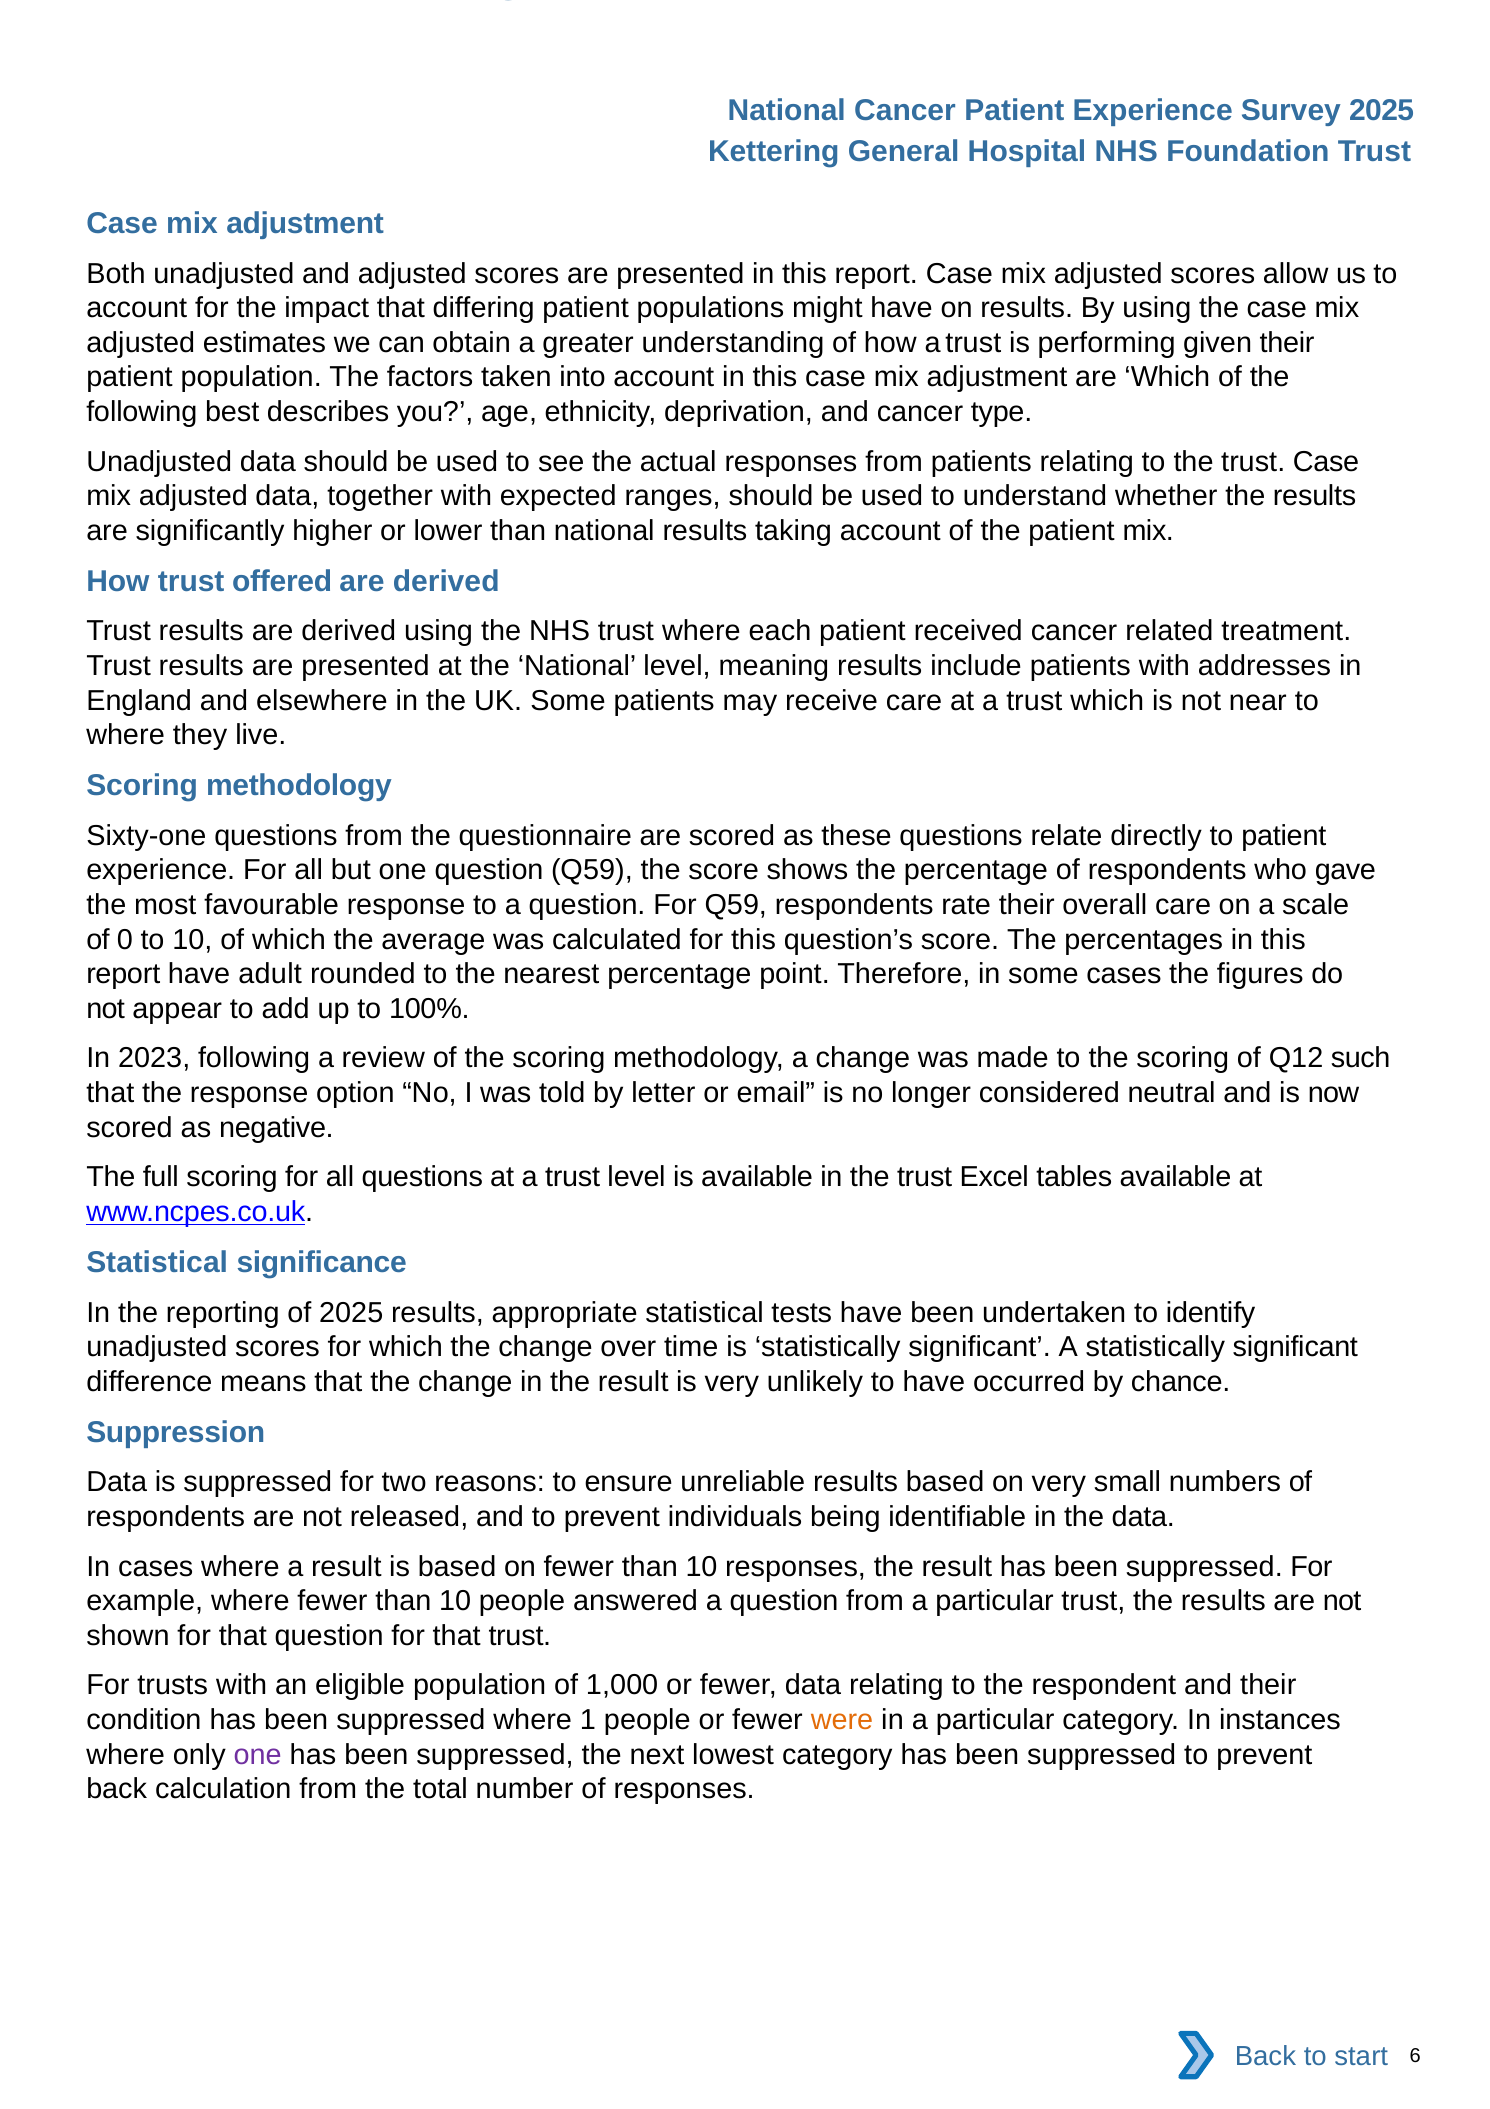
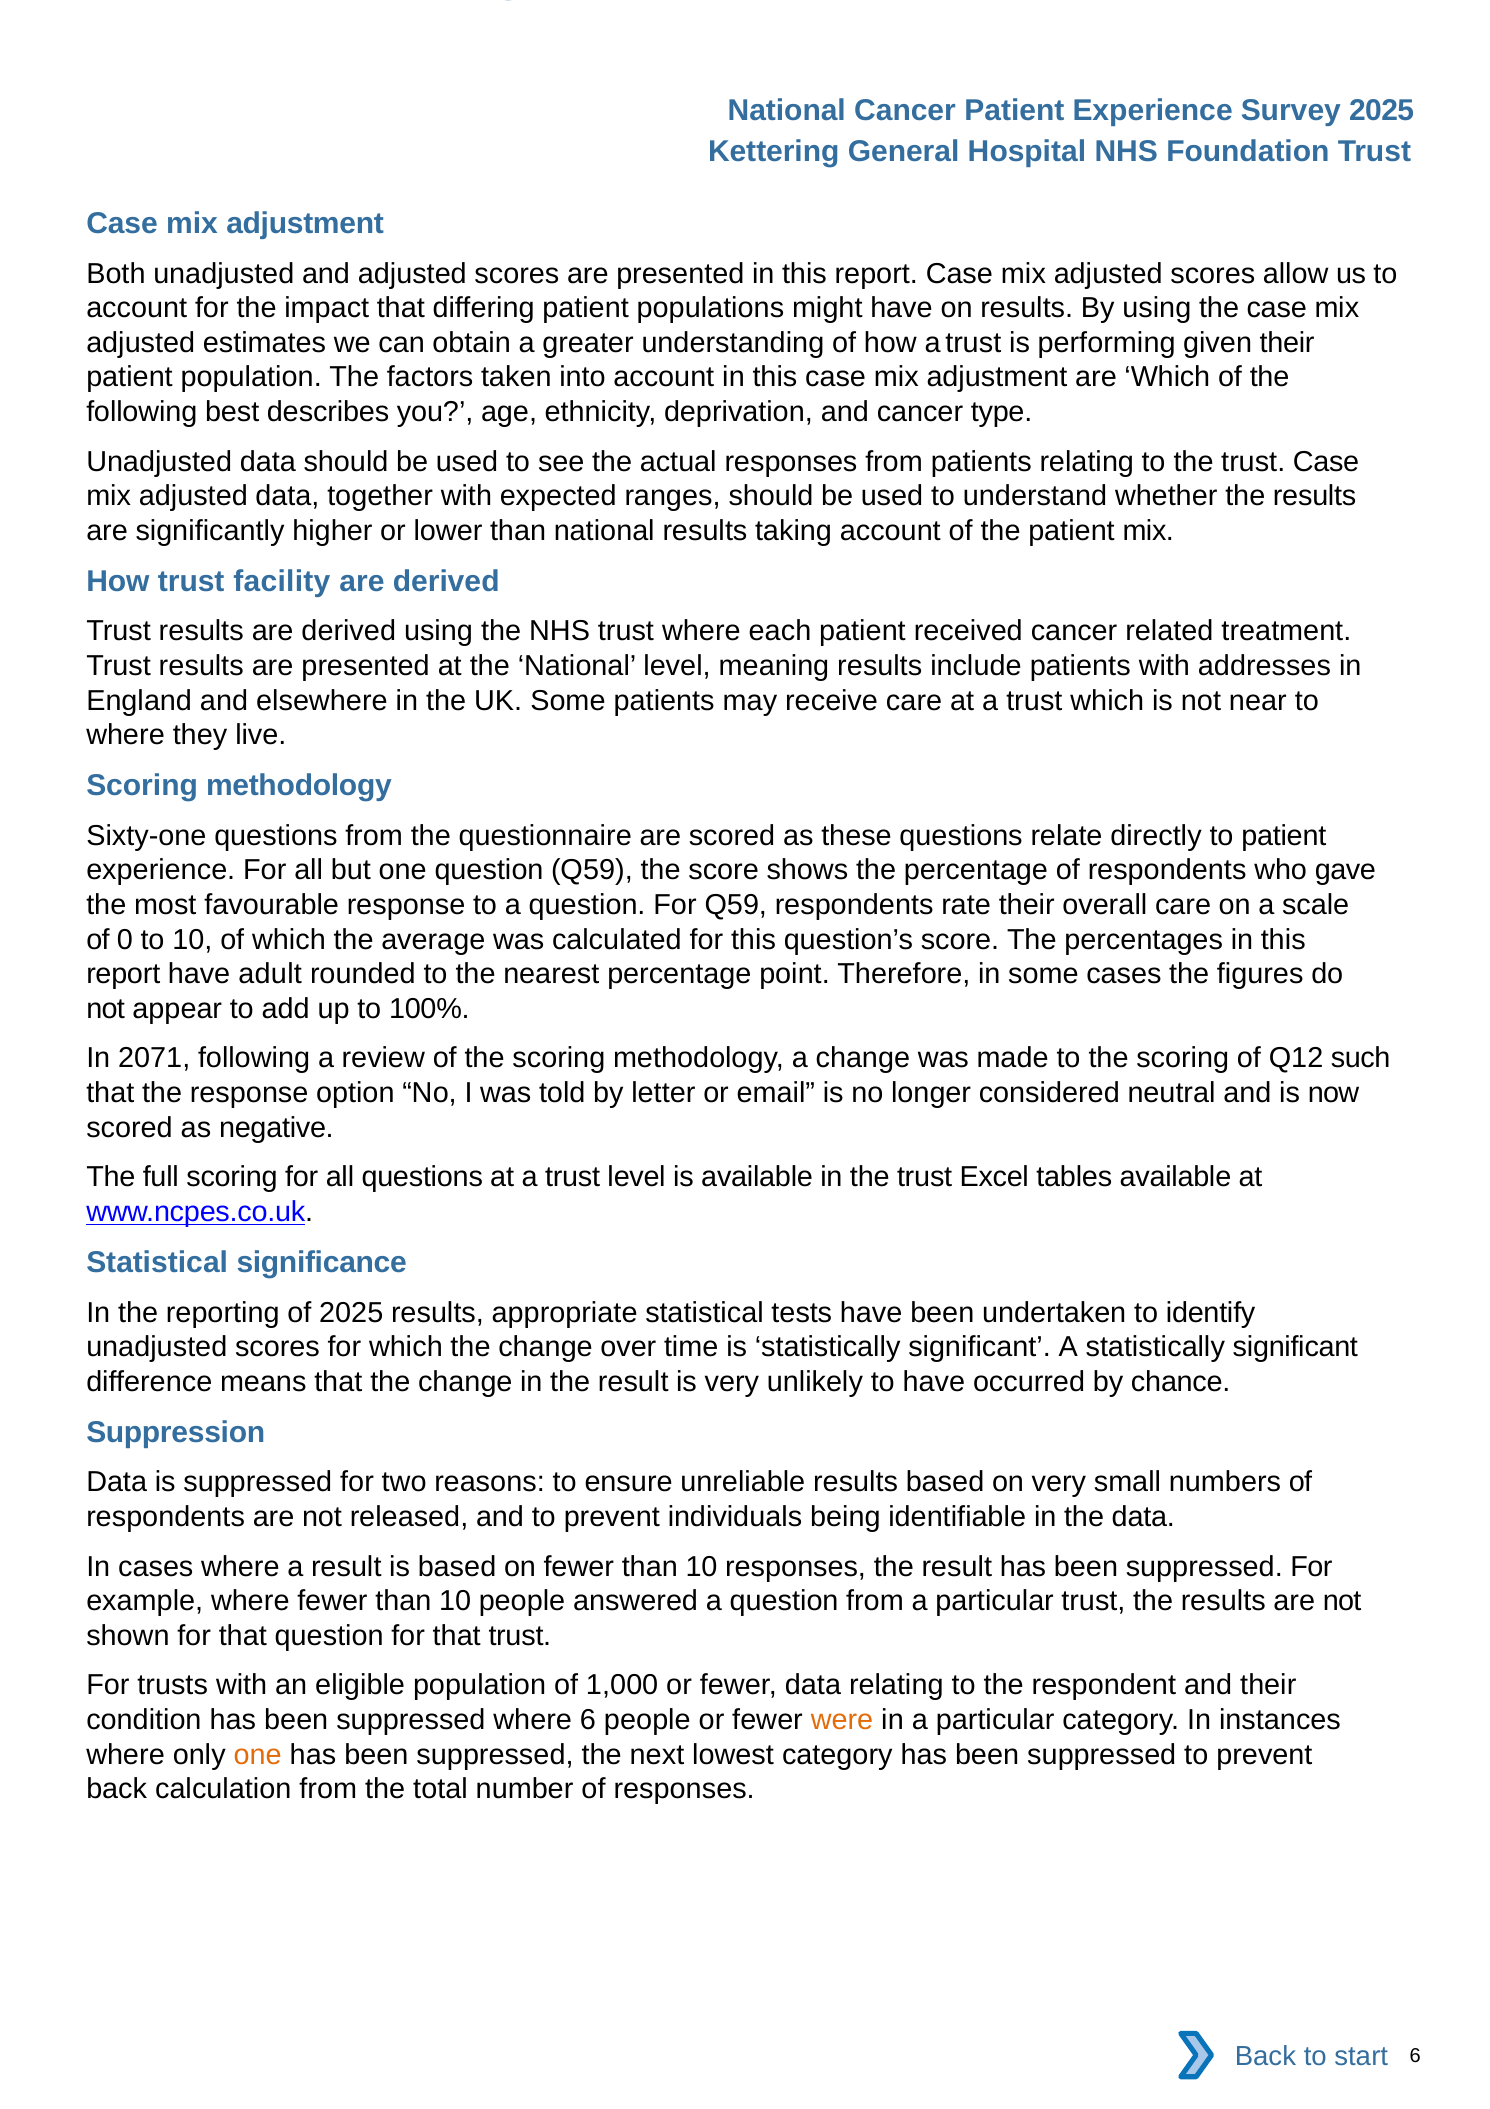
offered: offered -> facility
2023: 2023 -> 2071
where 1: 1 -> 6
one at (258, 1754) colour: purple -> orange
